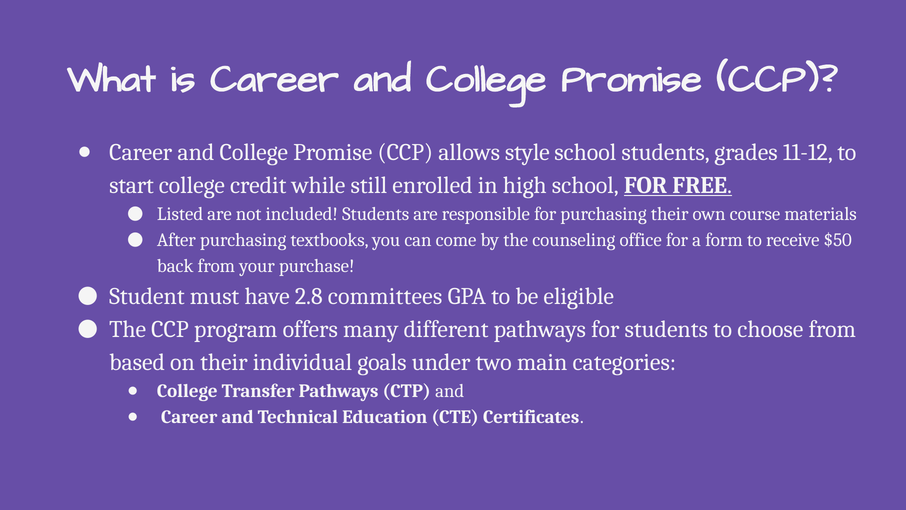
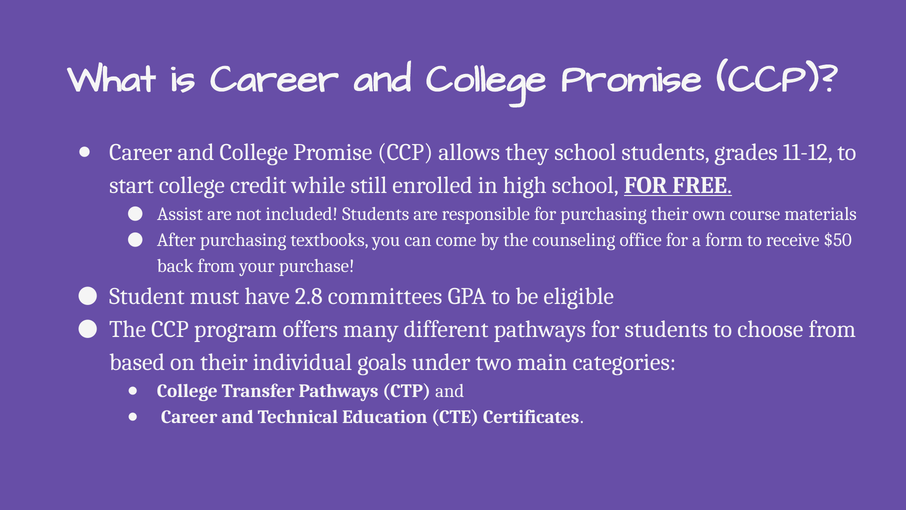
style: style -> they
Listed: Listed -> Assist
